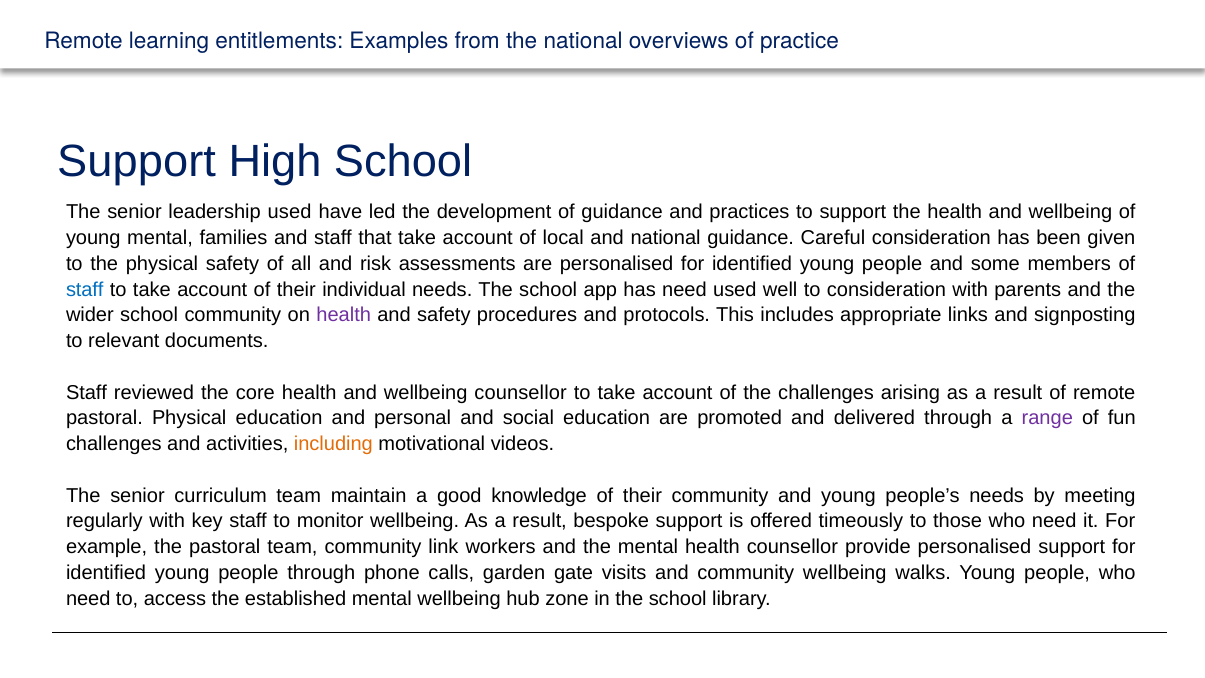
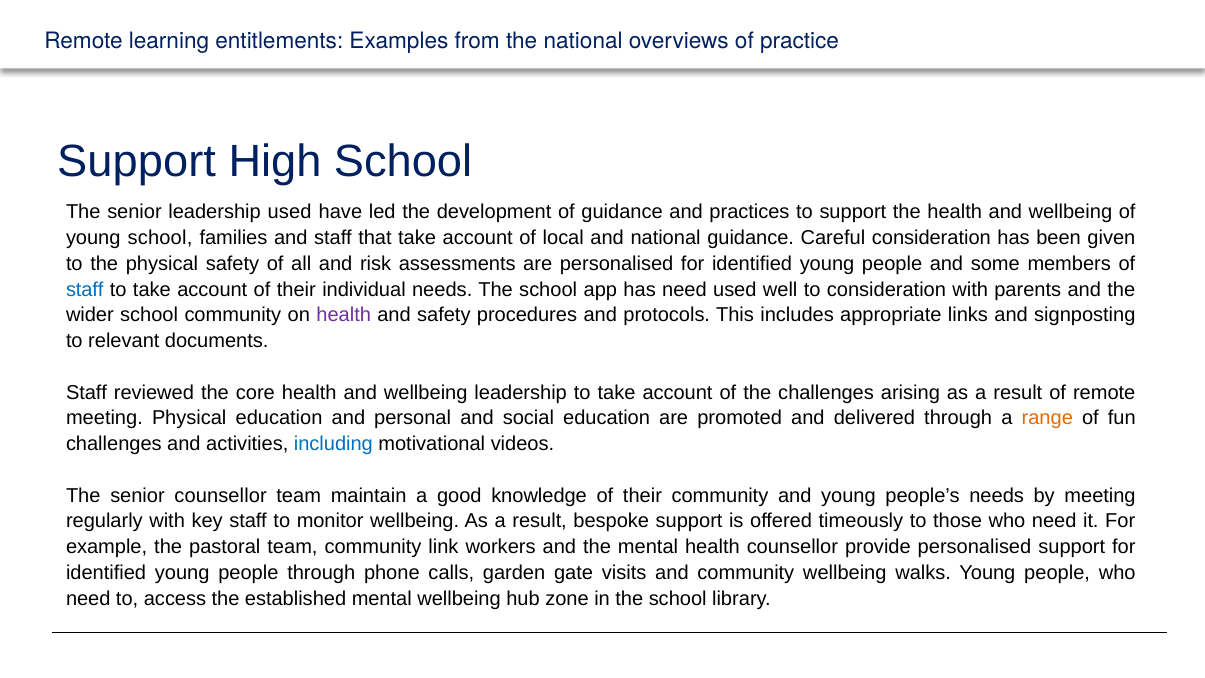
young mental: mental -> school
wellbeing counsellor: counsellor -> leadership
pastoral at (104, 418): pastoral -> meeting
range colour: purple -> orange
including colour: orange -> blue
senior curriculum: curriculum -> counsellor
